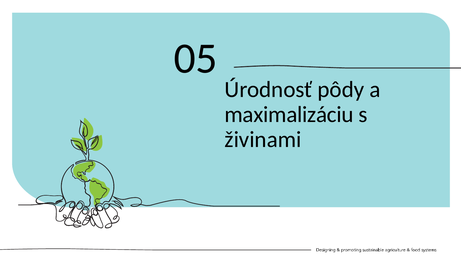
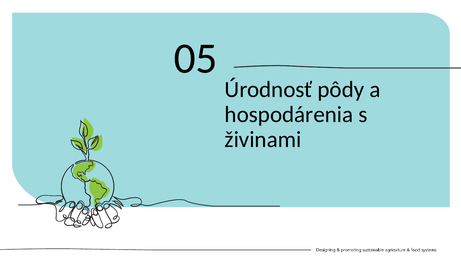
maximalizáciu: maximalizáciu -> hospodárenia
